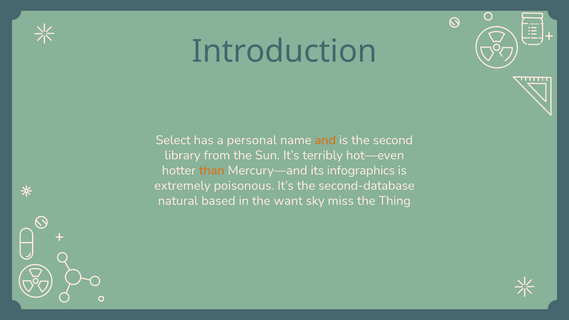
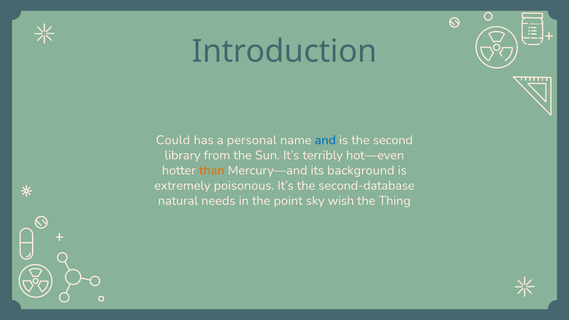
Select: Select -> Could
and colour: orange -> blue
infographics: infographics -> background
based: based -> needs
want: want -> point
miss: miss -> wish
